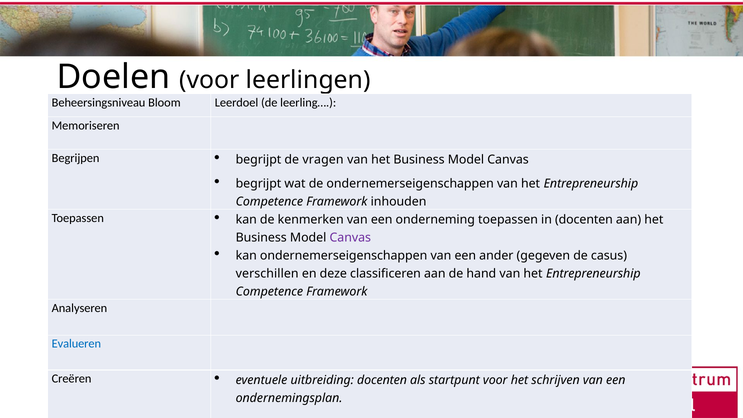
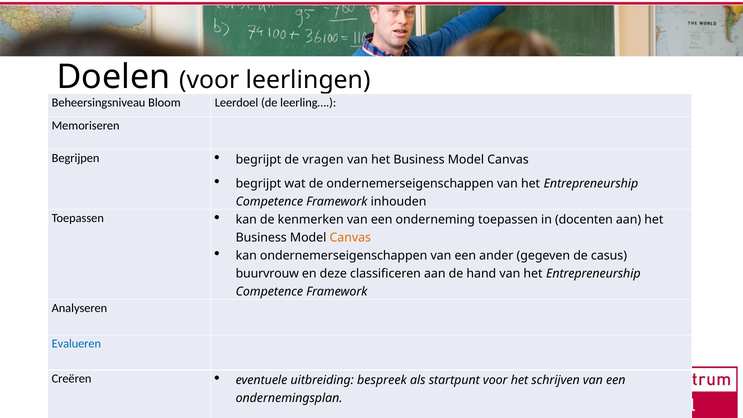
Canvas at (350, 237) colour: purple -> orange
verschillen: verschillen -> buurvrouw
uitbreiding docenten: docenten -> bespreek
